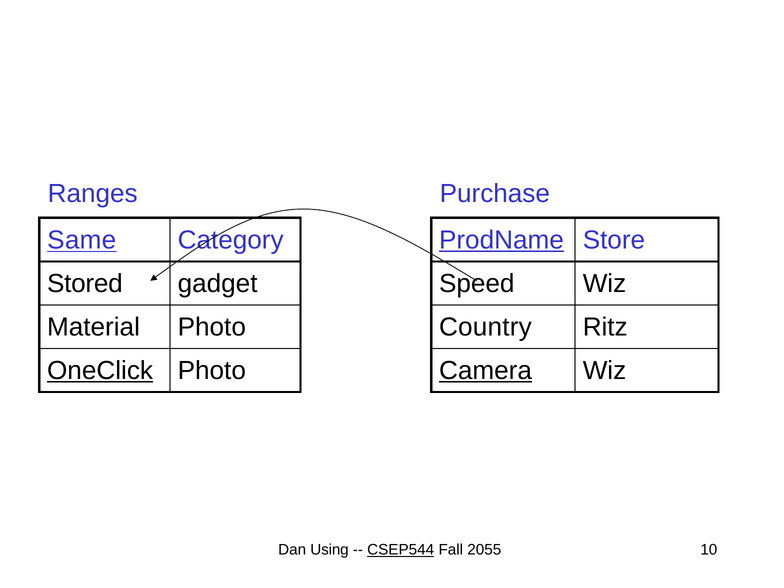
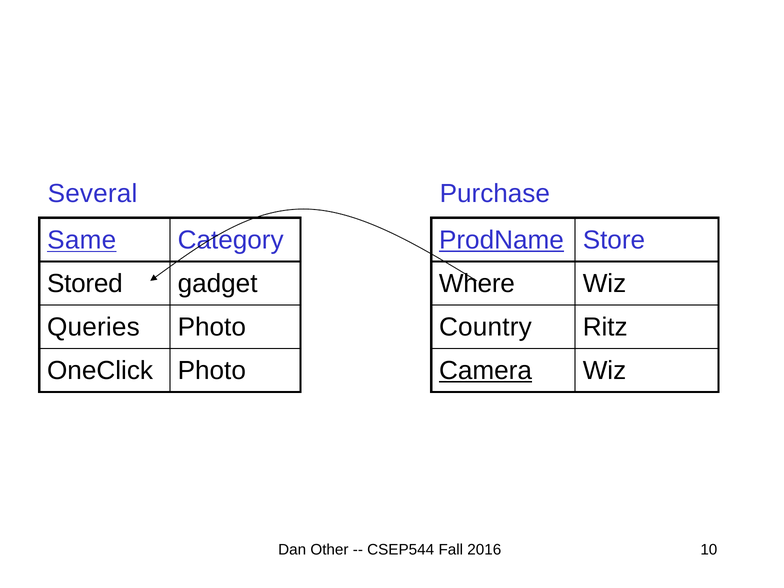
Ranges: Ranges -> Several
Speed: Speed -> Where
Material: Material -> Queries
OneClick underline: present -> none
Using: Using -> Other
CSEP544 underline: present -> none
2055: 2055 -> 2016
